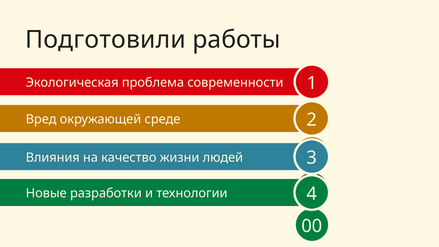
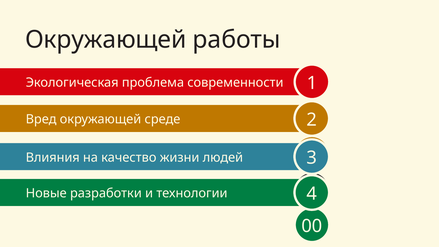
Подготовили at (106, 40): Подготовили -> Окружающей
